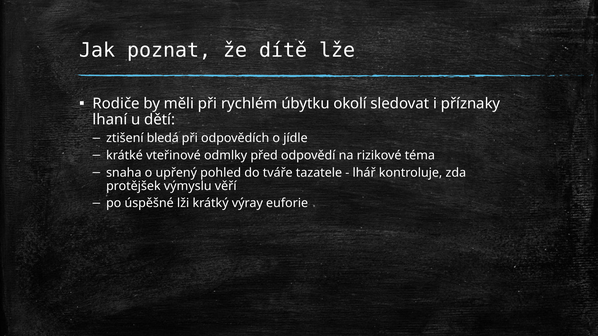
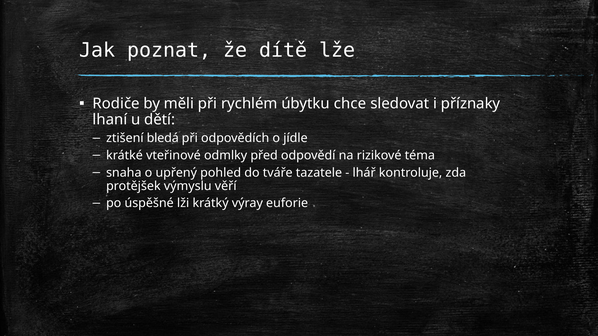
okolí: okolí -> chce
